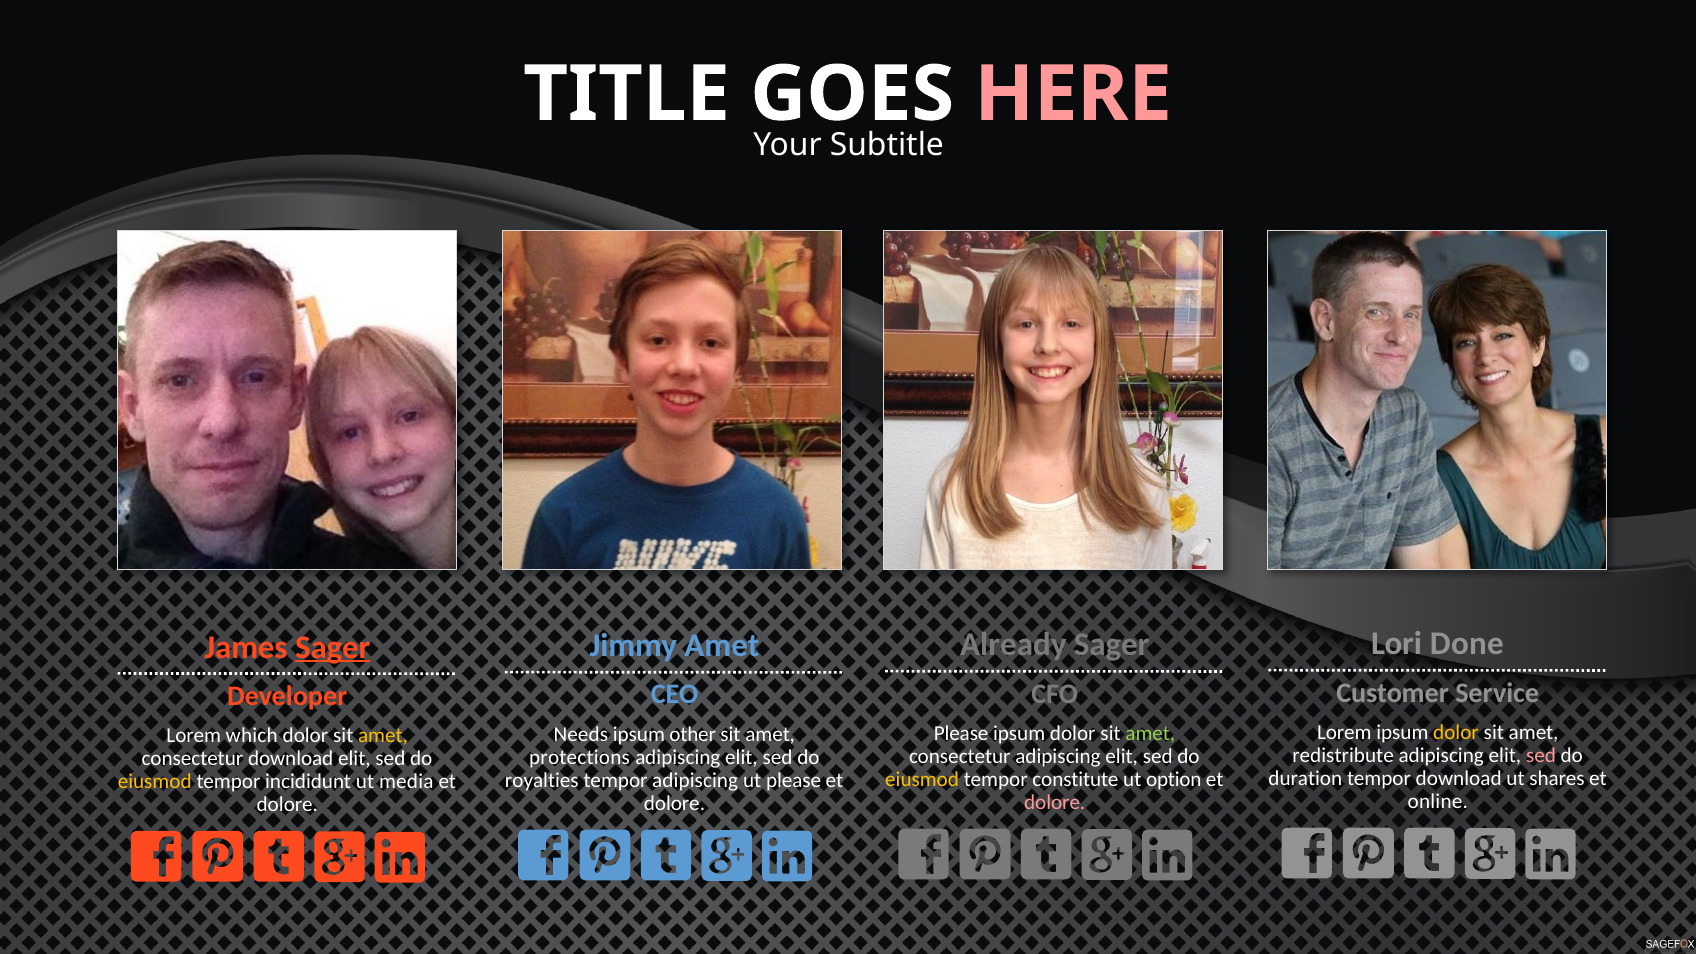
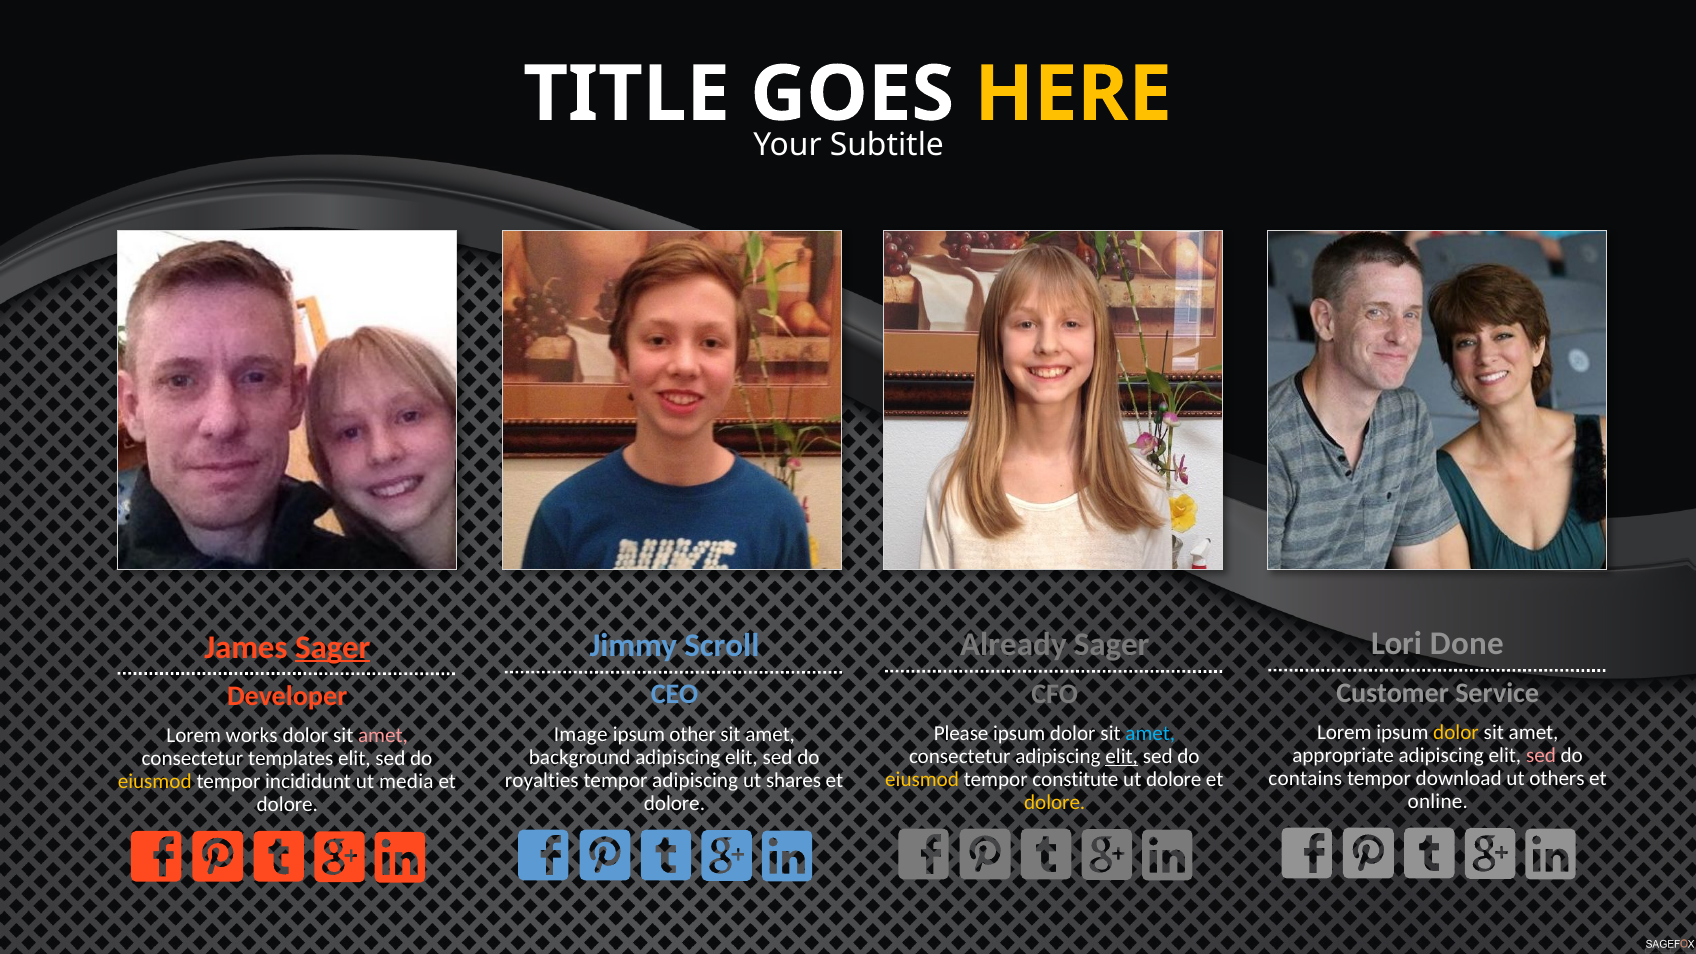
HERE colour: pink -> yellow
Jimmy Amet: Amet -> Scroll
amet at (1150, 734) colour: light green -> light blue
Needs: Needs -> Image
which: which -> works
amet at (383, 736) colour: yellow -> pink
redistribute: redistribute -> appropriate
elit at (1122, 756) underline: none -> present
protections: protections -> background
consectetur download: download -> templates
duration: duration -> contains
shares: shares -> others
ut option: option -> dolore
ut please: please -> shares
dolore at (1055, 802) colour: pink -> yellow
